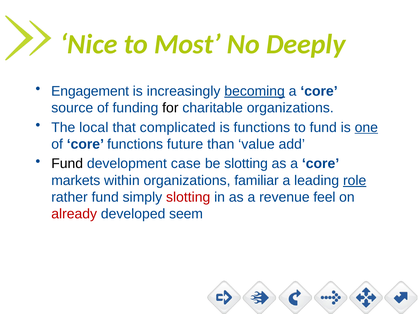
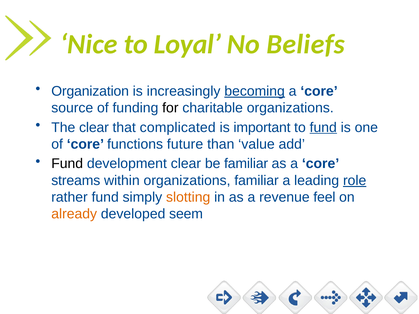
Most: Most -> Loyal
Deeply: Deeply -> Beliefs
Engagement: Engagement -> Organization
The local: local -> clear
is functions: functions -> important
fund at (323, 128) underline: none -> present
one underline: present -> none
development case: case -> clear
be slotting: slotting -> familiar
markets: markets -> streams
slotting at (188, 197) colour: red -> orange
already colour: red -> orange
